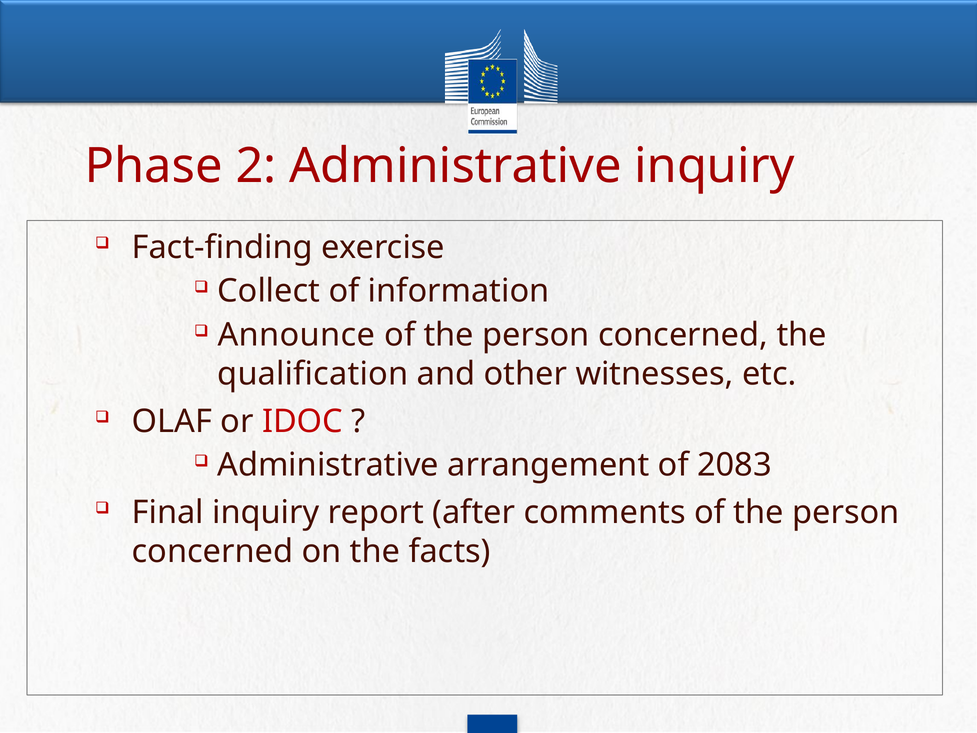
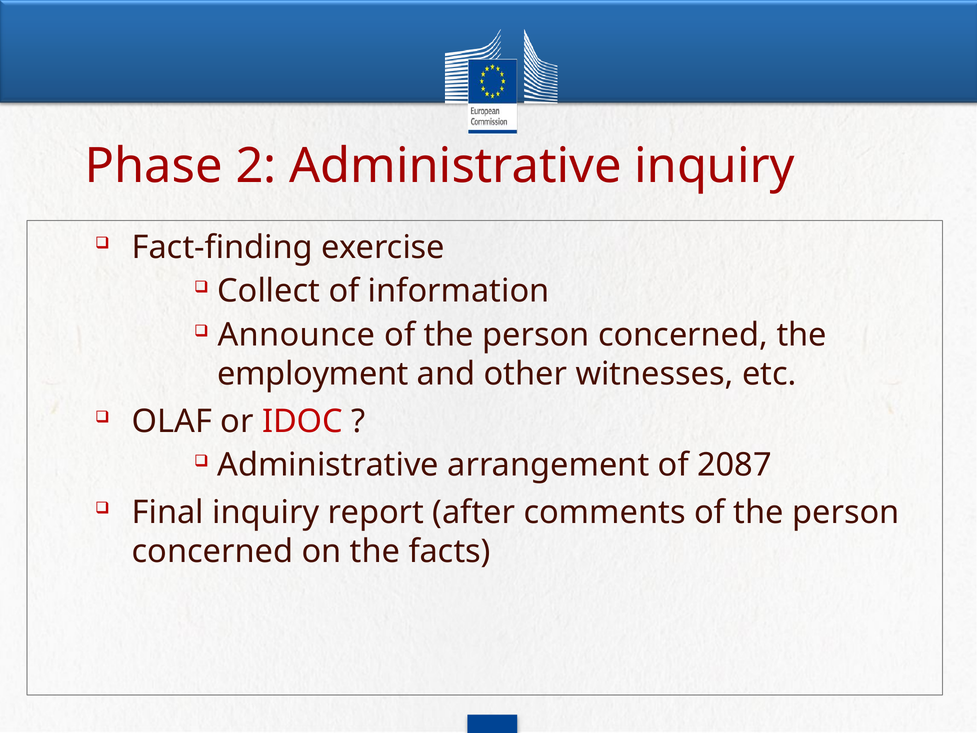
qualification: qualification -> employment
2083: 2083 -> 2087
